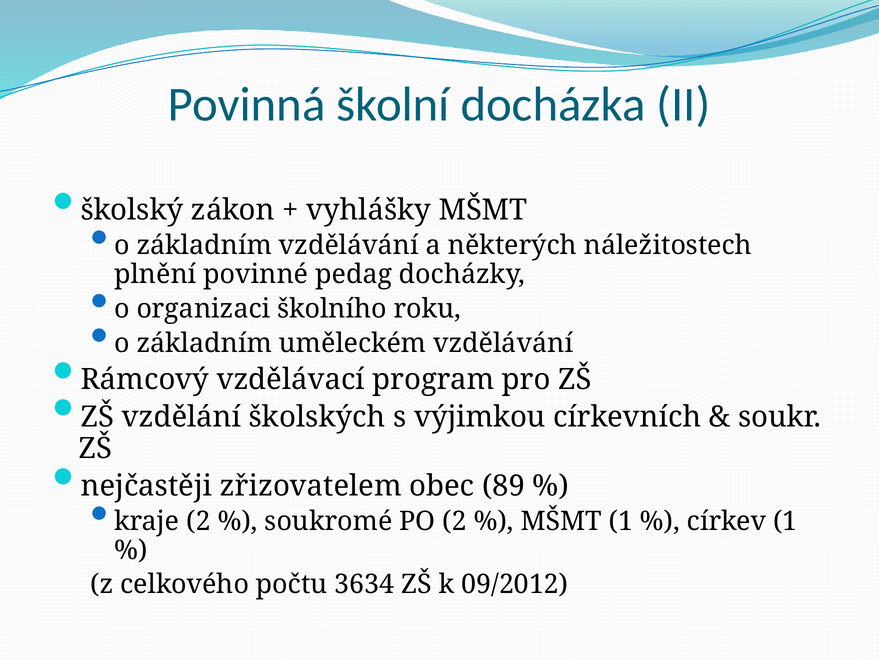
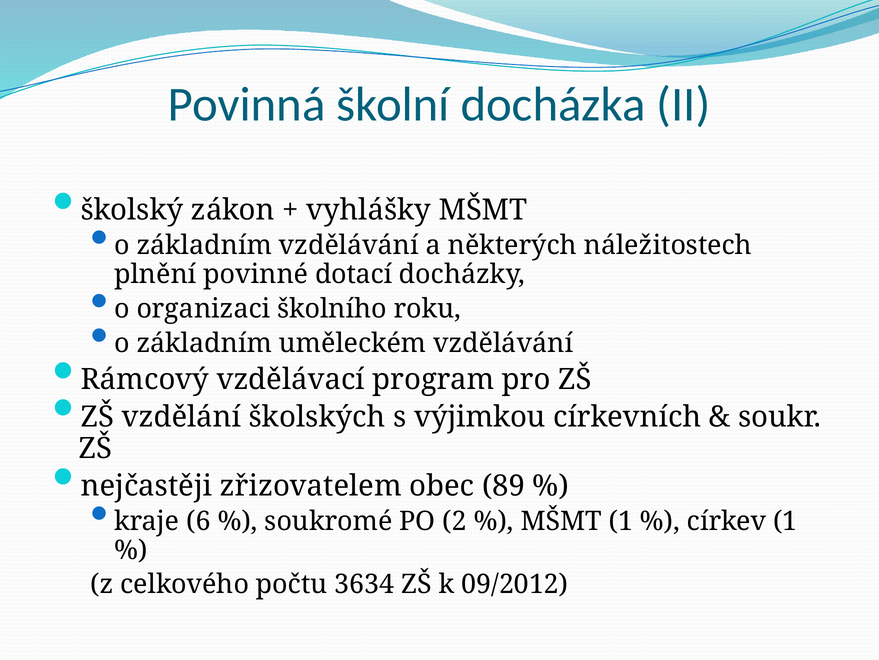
pedag: pedag -> dotací
kraje 2: 2 -> 6
